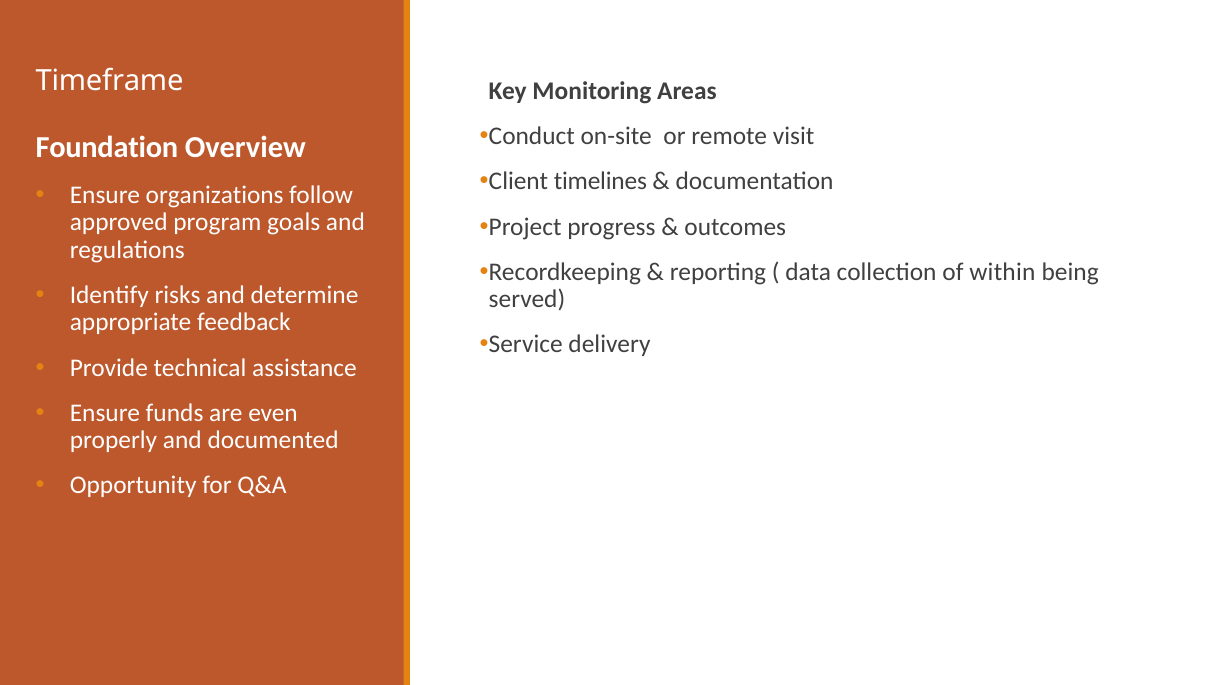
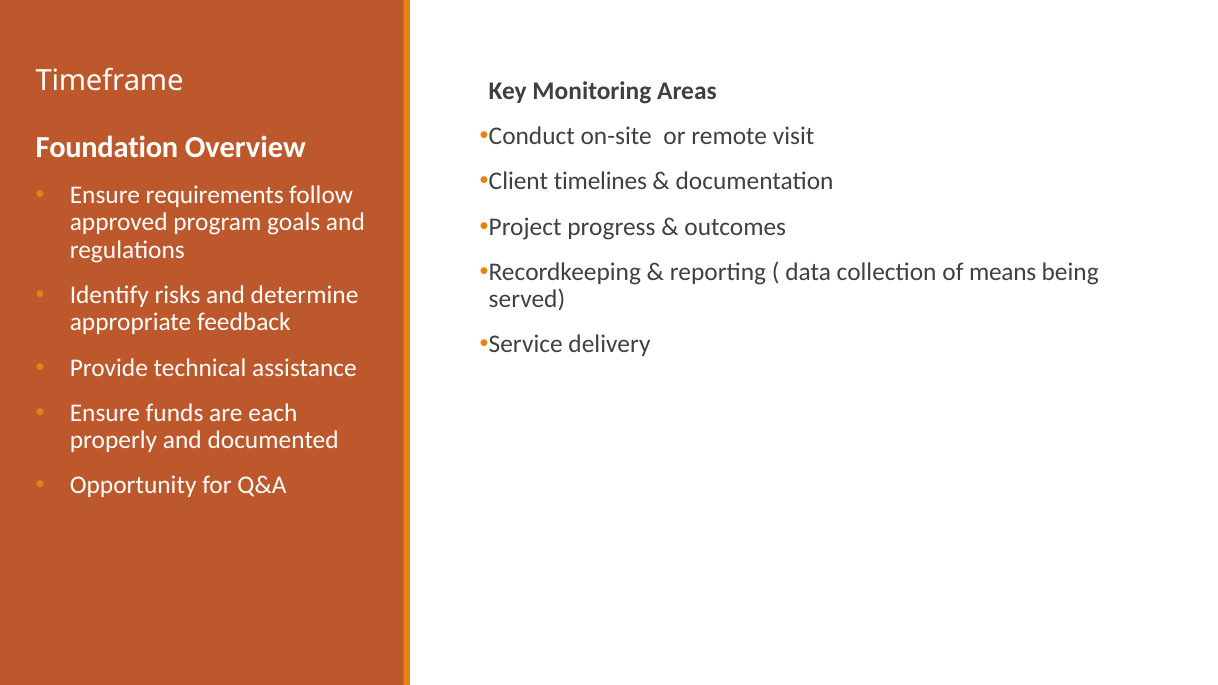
organizations: organizations -> requirements
within: within -> means
even: even -> each
